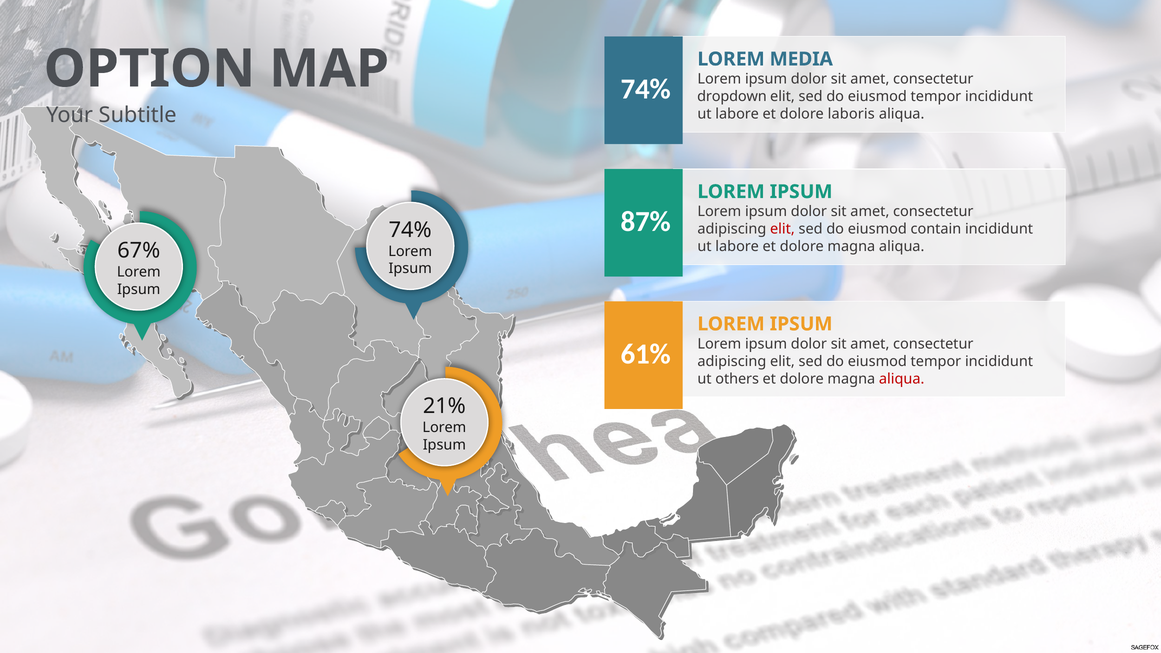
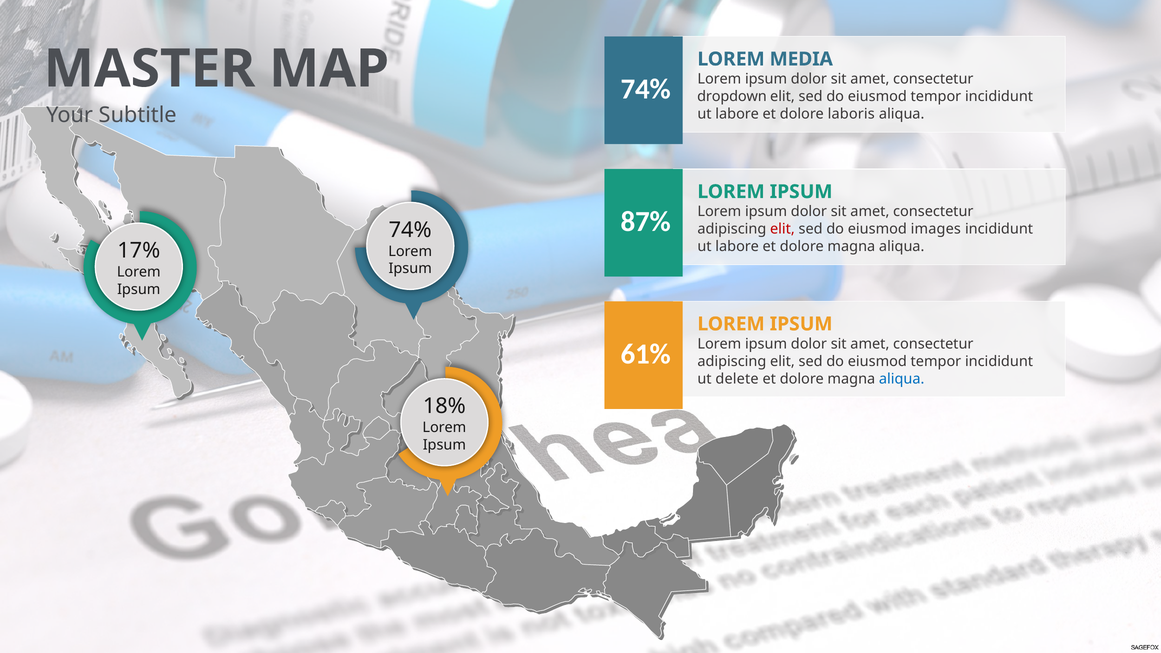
OPTION: OPTION -> MASTER
contain: contain -> images
67%: 67% -> 17%
others: others -> delete
aliqua at (902, 379) colour: red -> blue
21%: 21% -> 18%
